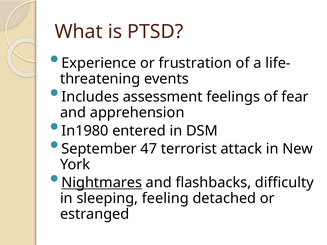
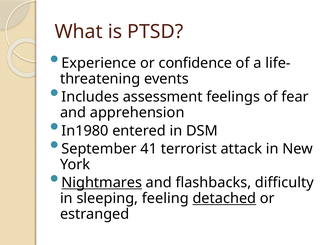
frustration: frustration -> confidence
47: 47 -> 41
detached underline: none -> present
